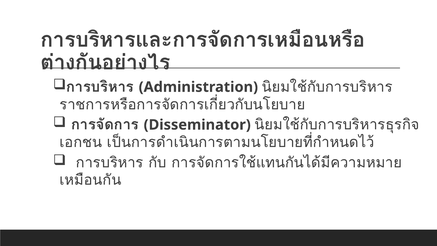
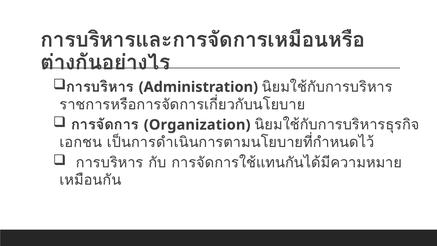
Disseminator: Disseminator -> Organization
